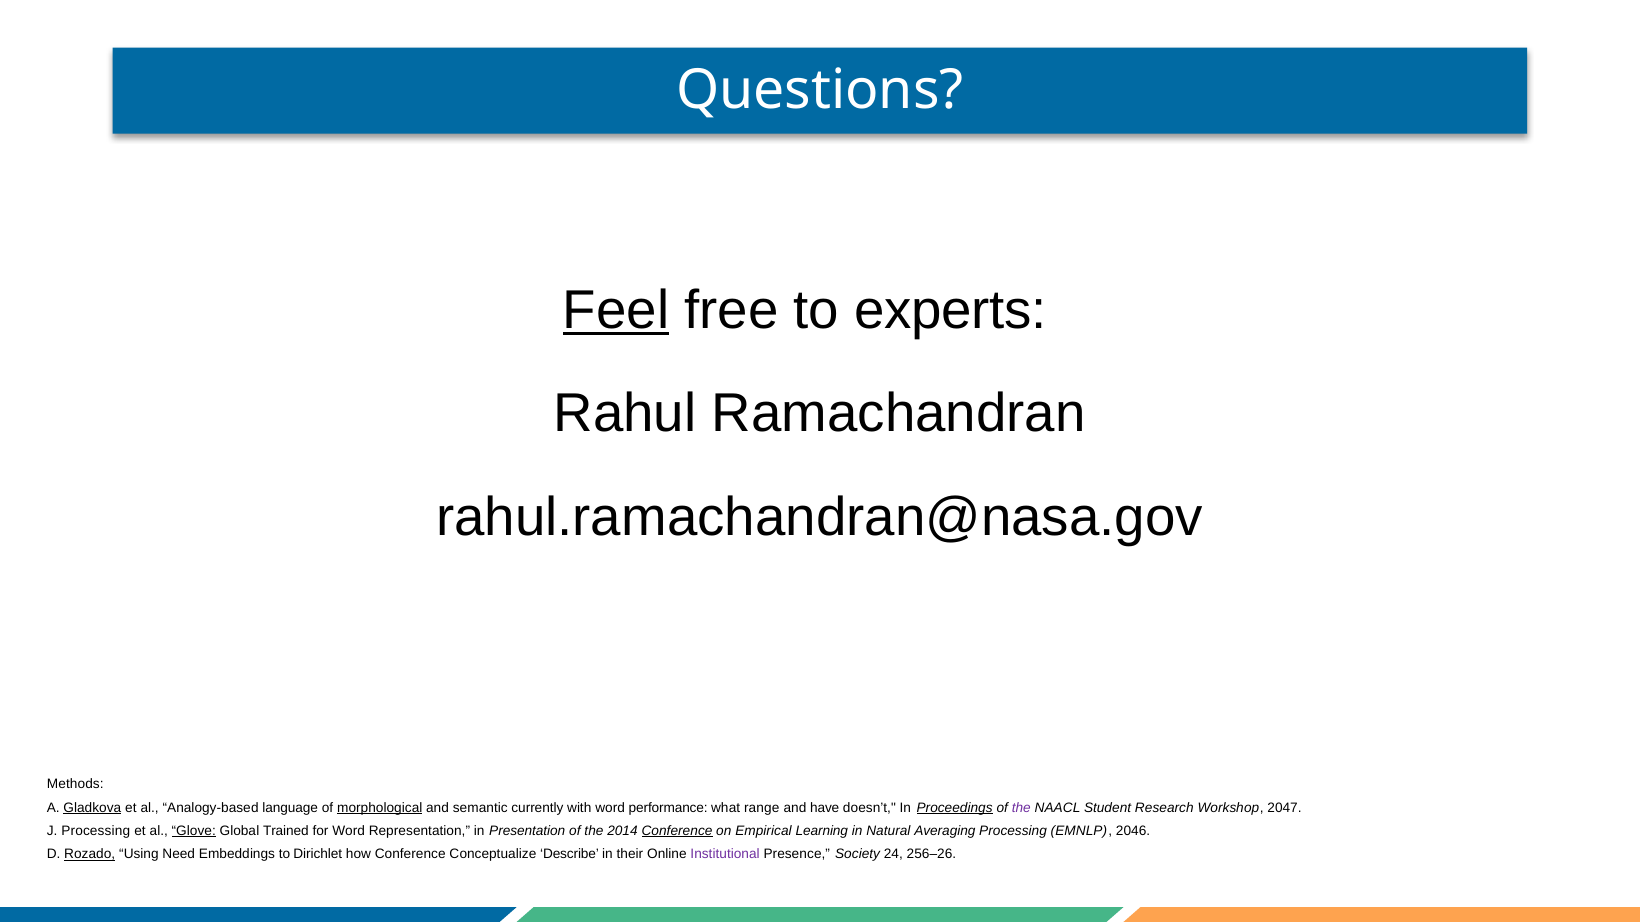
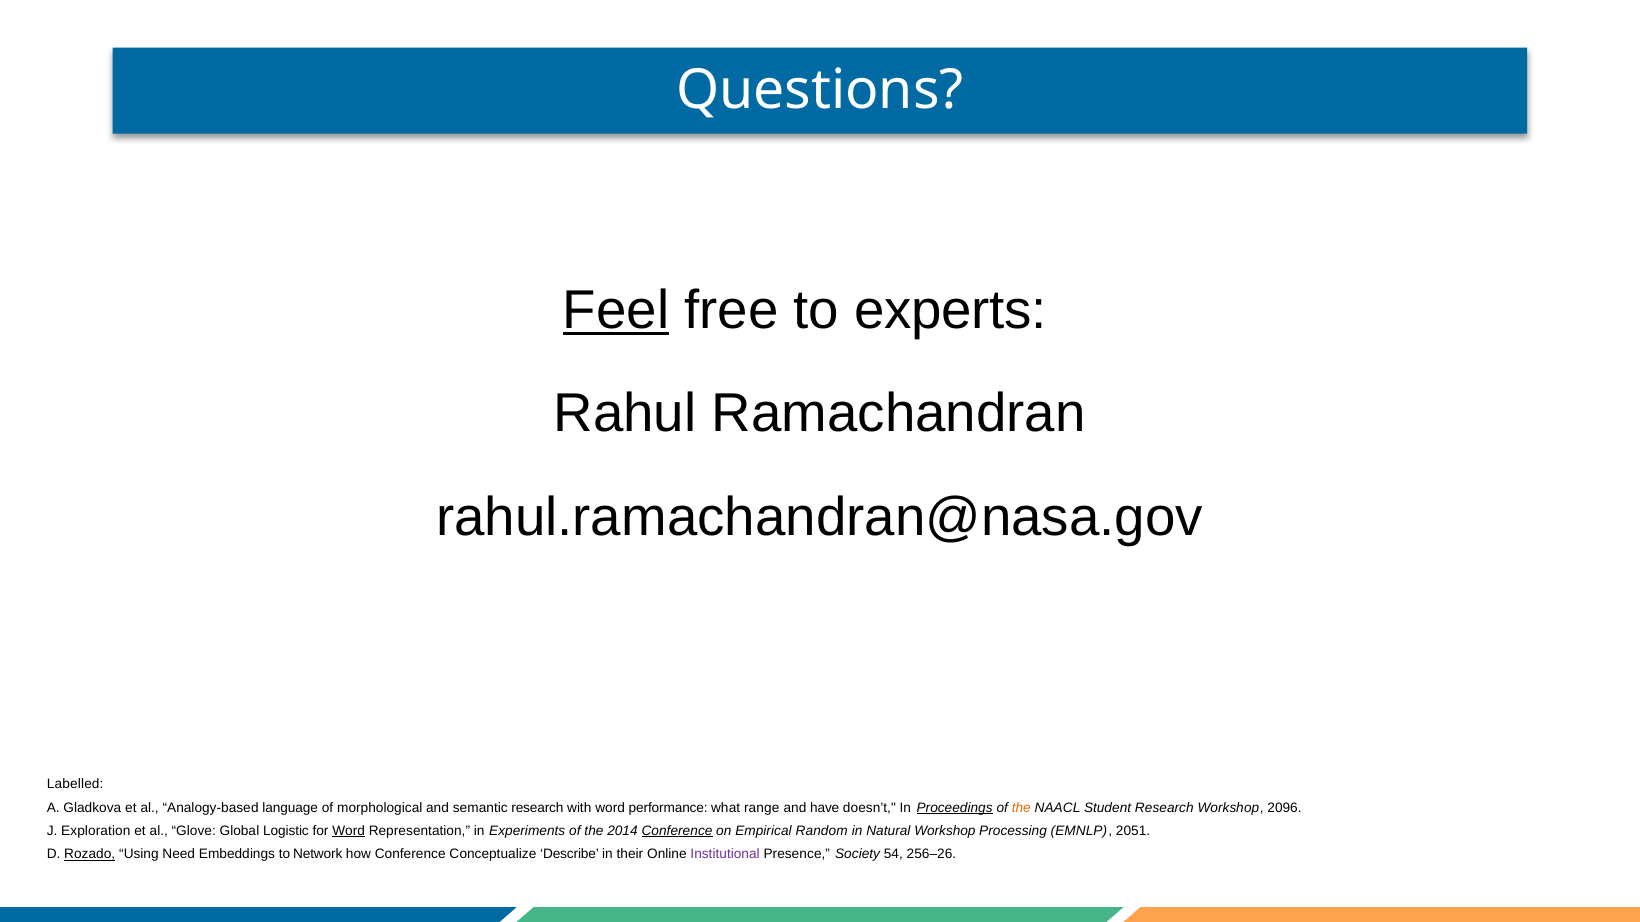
Methods: Methods -> Labelled
Gladkova underline: present -> none
morphological underline: present -> none
semantic currently: currently -> research
the at (1021, 808) colour: purple -> orange
2047: 2047 -> 2096
J Processing: Processing -> Exploration
Glove underline: present -> none
Trained: Trained -> Logistic
Word at (349, 831) underline: none -> present
Presentation: Presentation -> Experiments
Learning: Learning -> Random
Natural Averaging: Averaging -> Workshop
2046: 2046 -> 2051
Dirichlet: Dirichlet -> Network
24: 24 -> 54
